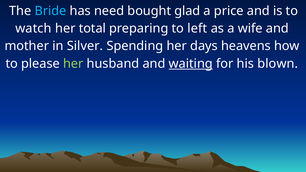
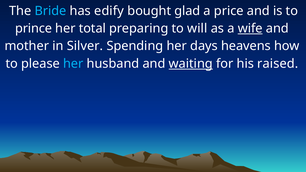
need: need -> edify
watch: watch -> prince
left: left -> will
wife underline: none -> present
her at (73, 64) colour: light green -> light blue
blown: blown -> raised
